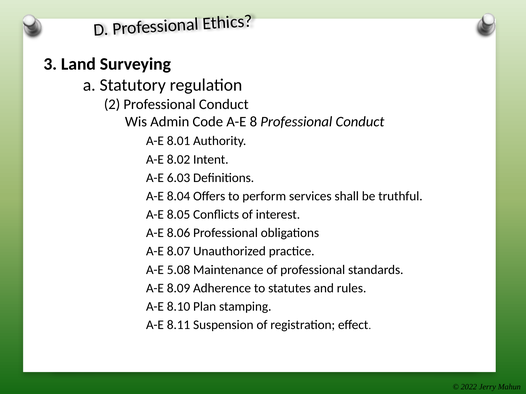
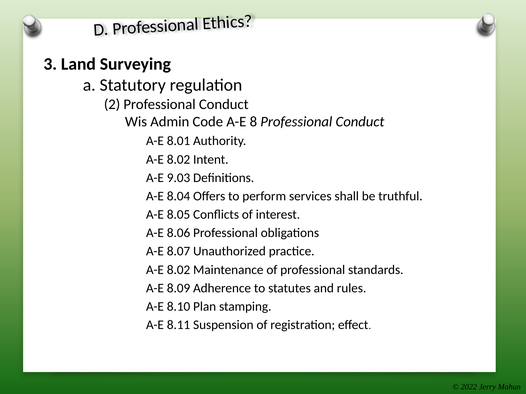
6.03: 6.03 -> 9.03
5.08 at (179, 270): 5.08 -> 8.02
